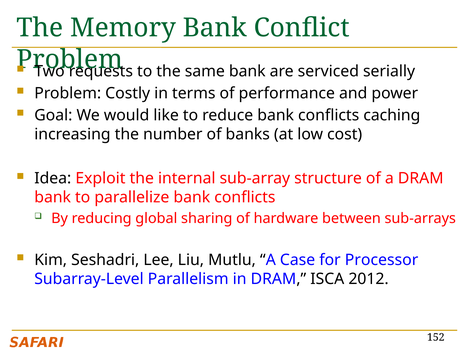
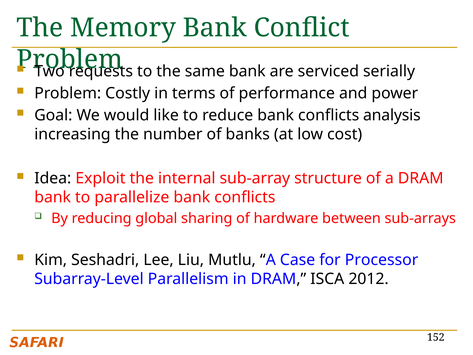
caching: caching -> analysis
